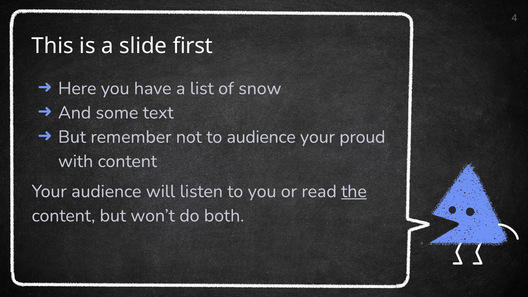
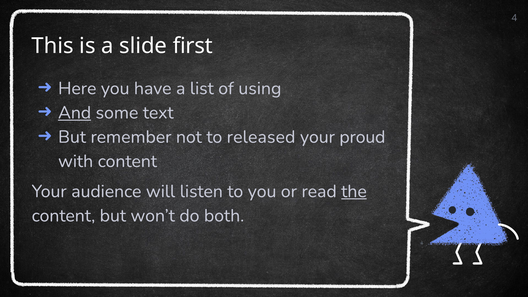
snow: snow -> using
And underline: none -> present
to audience: audience -> released
